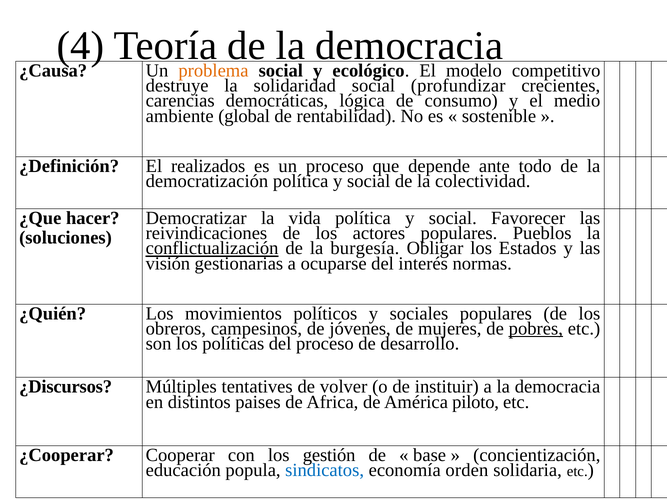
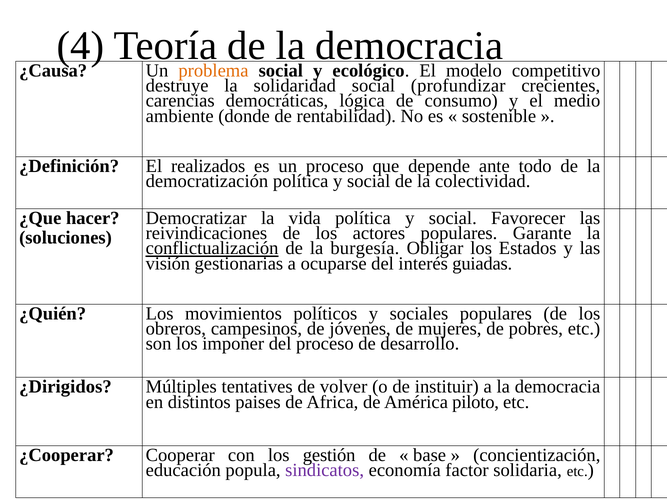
global: global -> donde
Pueblos: Pueblos -> Garante
normas: normas -> guiadas
pobres underline: present -> none
políticas: políticas -> imponer
¿Discursos: ¿Discursos -> ¿Dirigidos
sindicatos colour: blue -> purple
orden: orden -> factor
